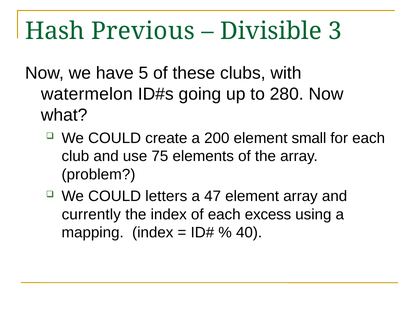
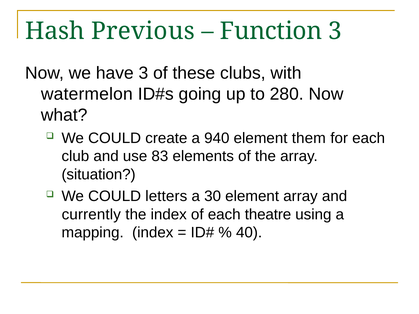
Divisible: Divisible -> Function
have 5: 5 -> 3
200: 200 -> 940
small: small -> them
75: 75 -> 83
problem: problem -> situation
47: 47 -> 30
excess: excess -> theatre
